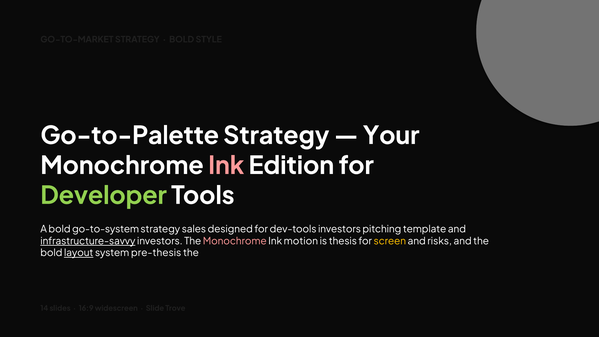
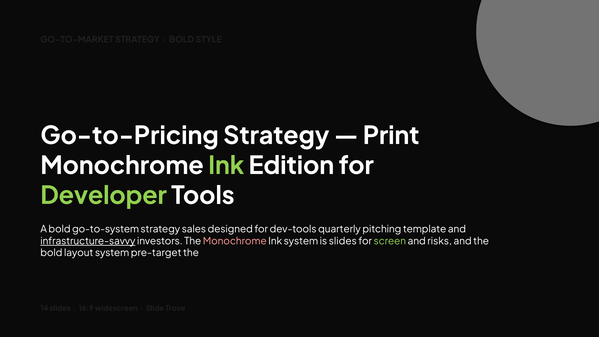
Go-to-Palette: Go-to-Palette -> Go-to-Pricing
Your: Your -> Print
Ink at (226, 166) colour: pink -> light green
dev-tools investors: investors -> quarterly
Ink motion: motion -> system
is thesis: thesis -> slides
screen colour: yellow -> light green
layout underline: present -> none
pre-thesis: pre-thesis -> pre-target
